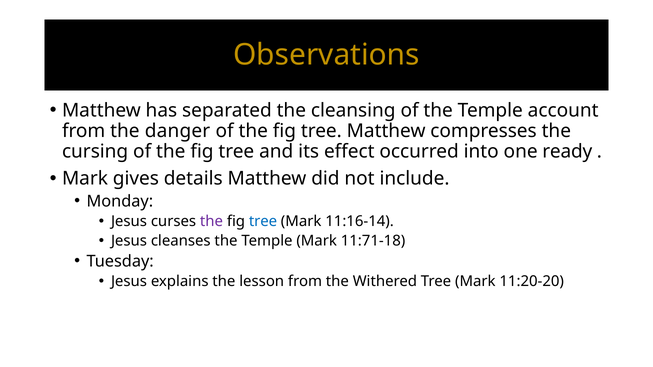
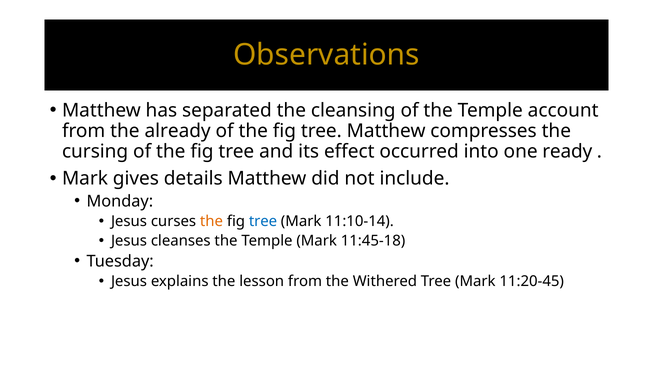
danger: danger -> already
the at (212, 222) colour: purple -> orange
11:16-14: 11:16-14 -> 11:10-14
11:71-18: 11:71-18 -> 11:45-18
11:20-20: 11:20-20 -> 11:20-45
